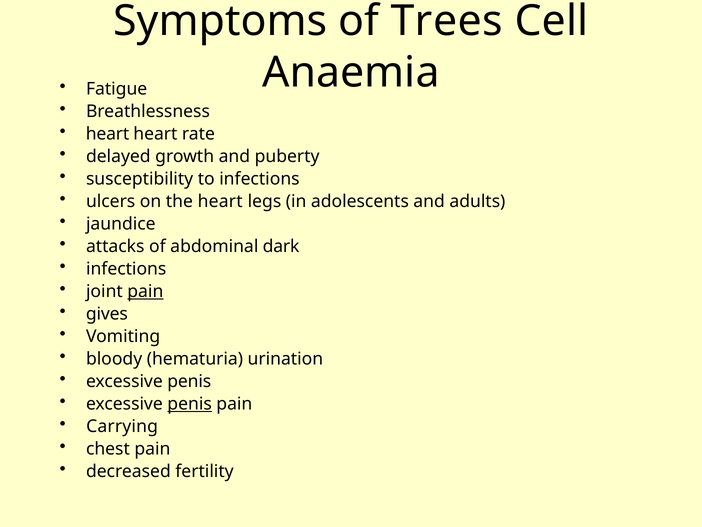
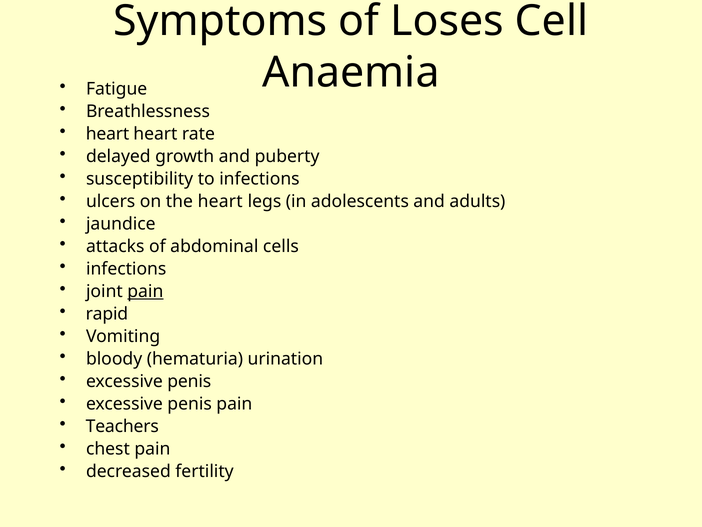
Trees: Trees -> Loses
dark: dark -> cells
gives: gives -> rapid
penis at (190, 404) underline: present -> none
Carrying: Carrying -> Teachers
